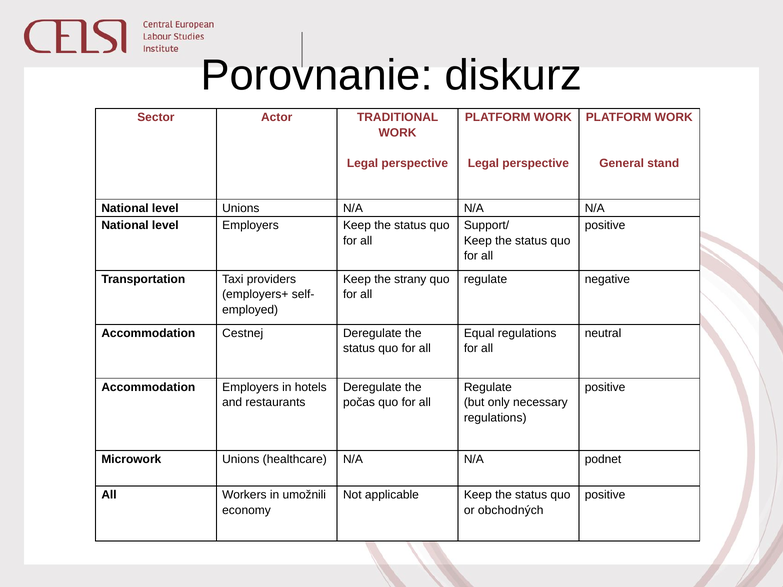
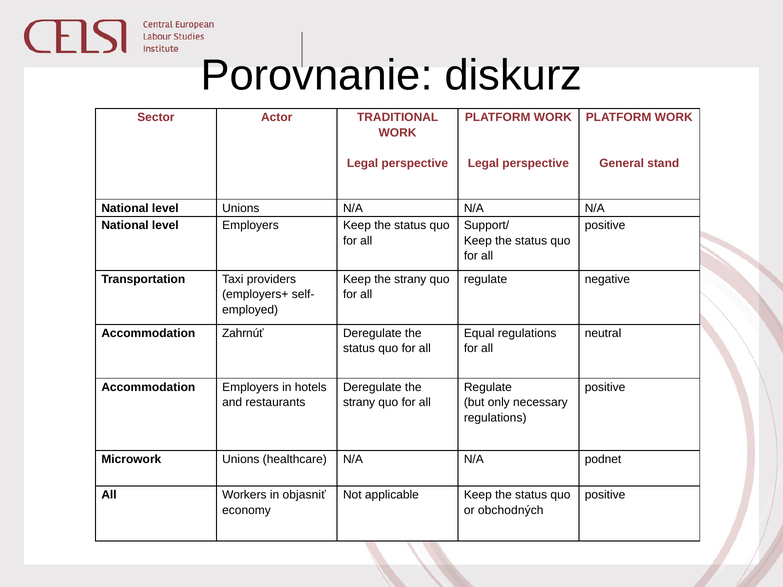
Cestnej: Cestnej -> Zahrnúť
počas at (359, 403): počas -> strany
umožnili: umožnili -> objasniť
